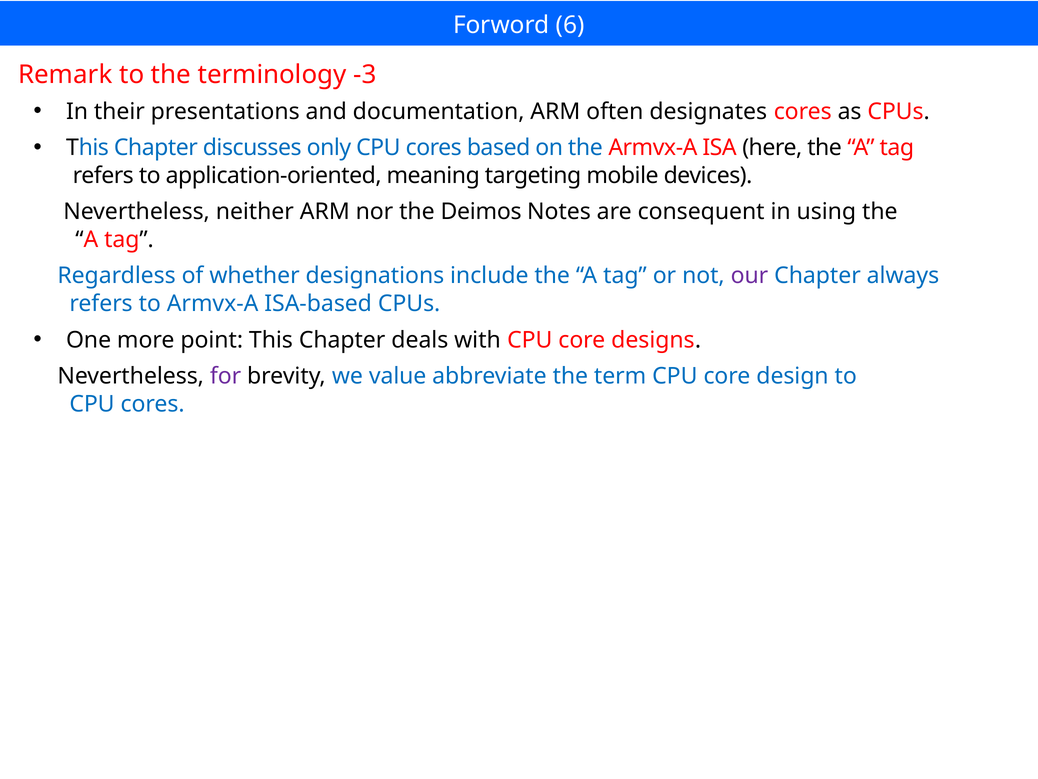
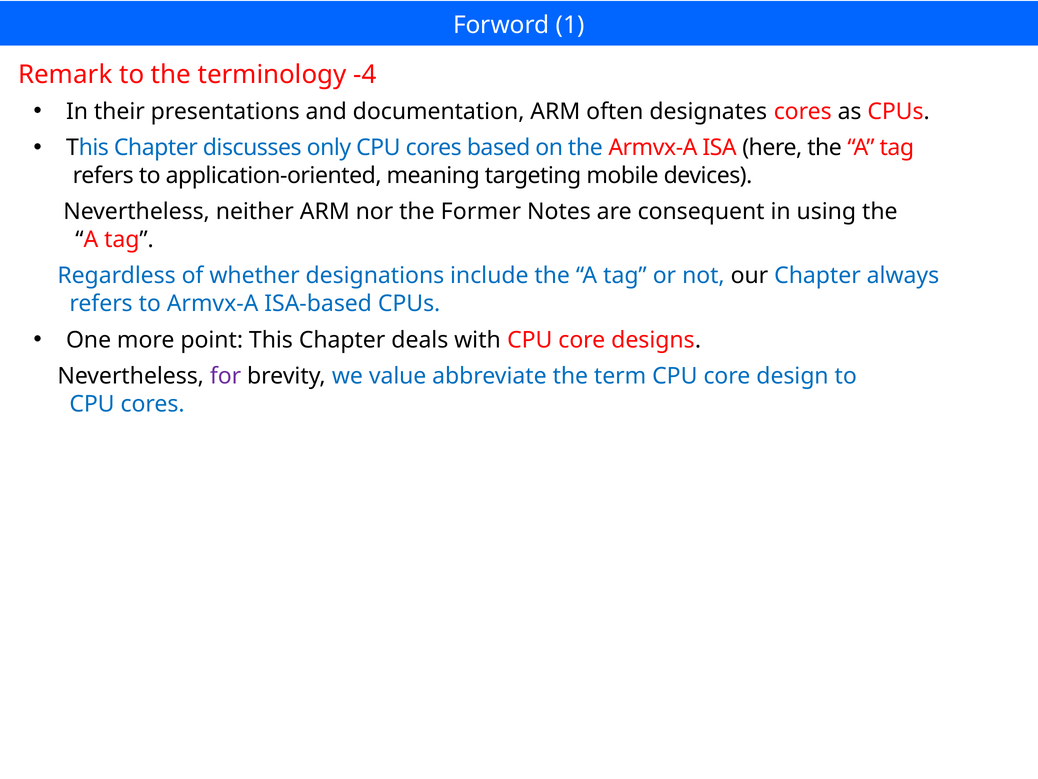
6: 6 -> 1
-3: -3 -> -4
Deimos: Deimos -> Former
our colour: purple -> black
